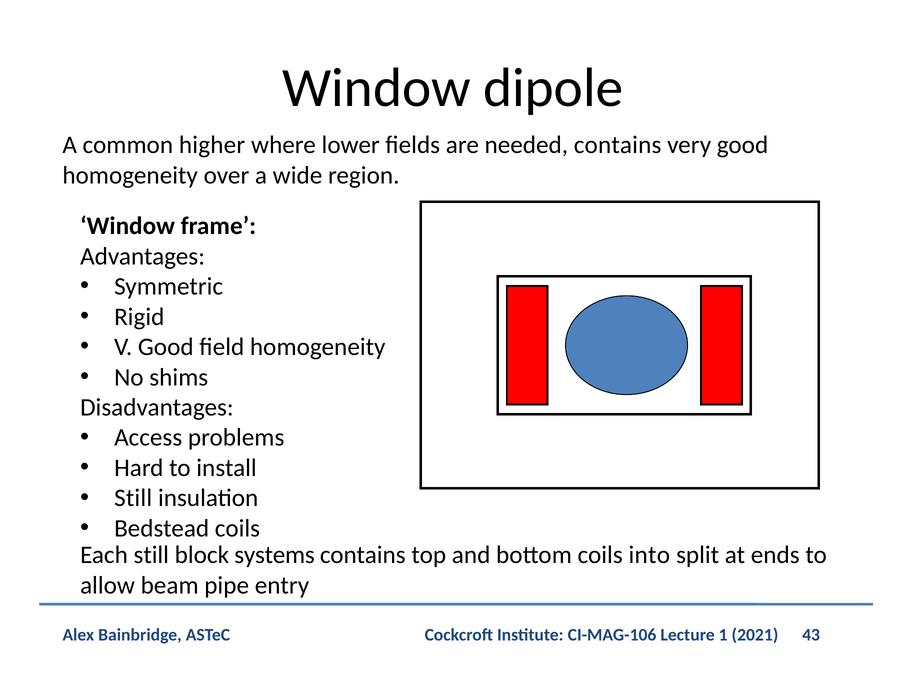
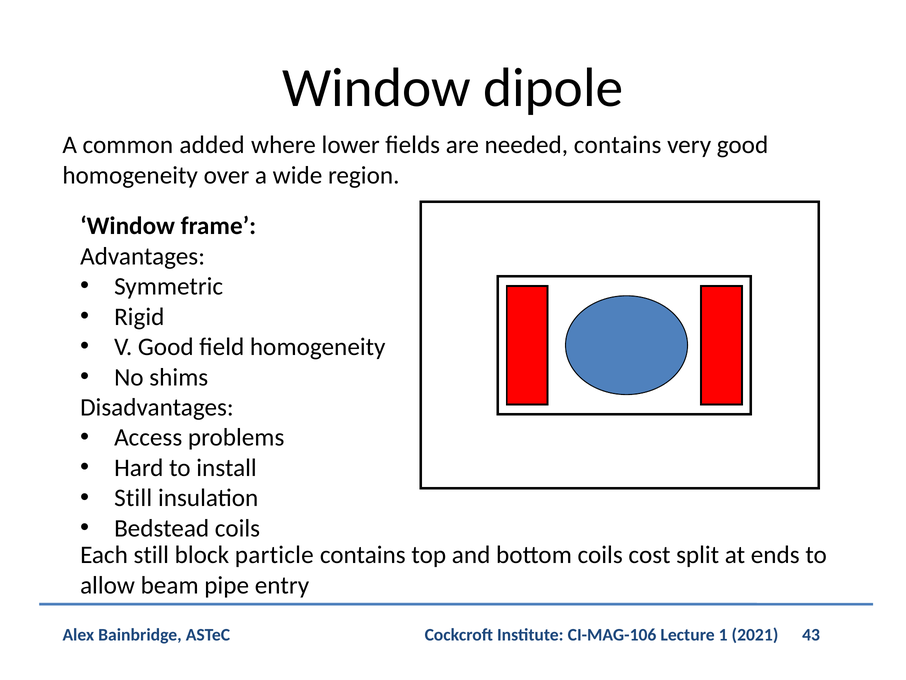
higher: higher -> added
systems: systems -> particle
into: into -> cost
